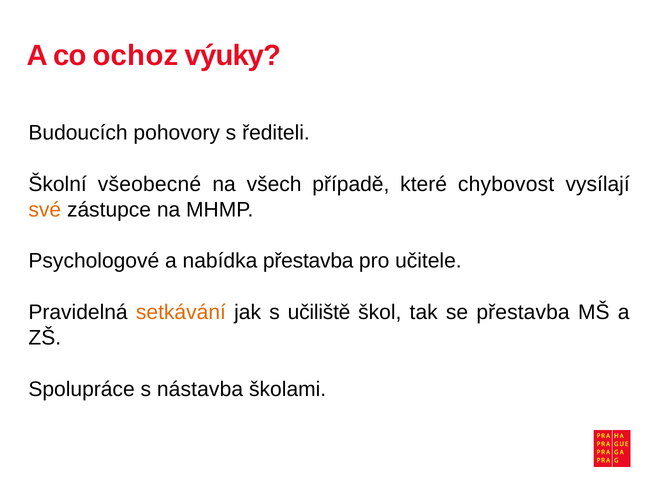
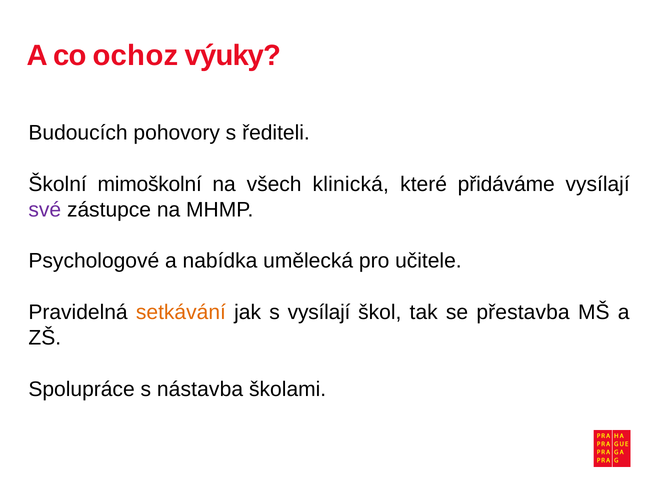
všeobecné: všeobecné -> mimoškolní
případě: případě -> klinická
chybovost: chybovost -> přidáváme
své colour: orange -> purple
nabídka přestavba: přestavba -> umělecká
s učiliště: učiliště -> vysílají
